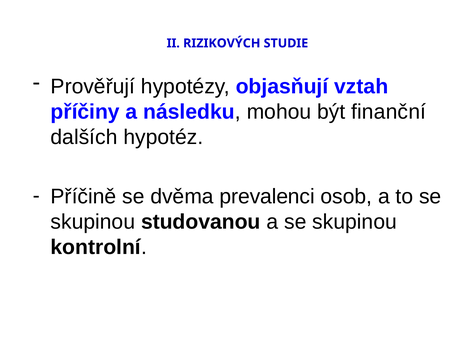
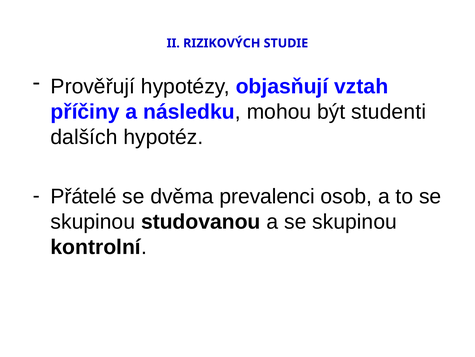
finanční: finanční -> studenti
Příčině: Příčině -> Přátelé
